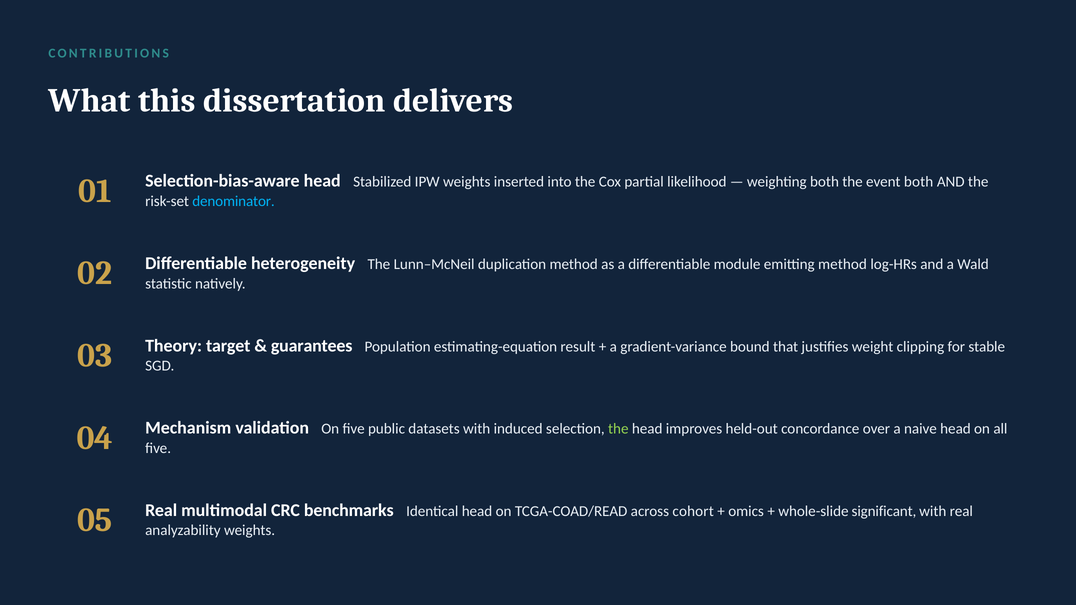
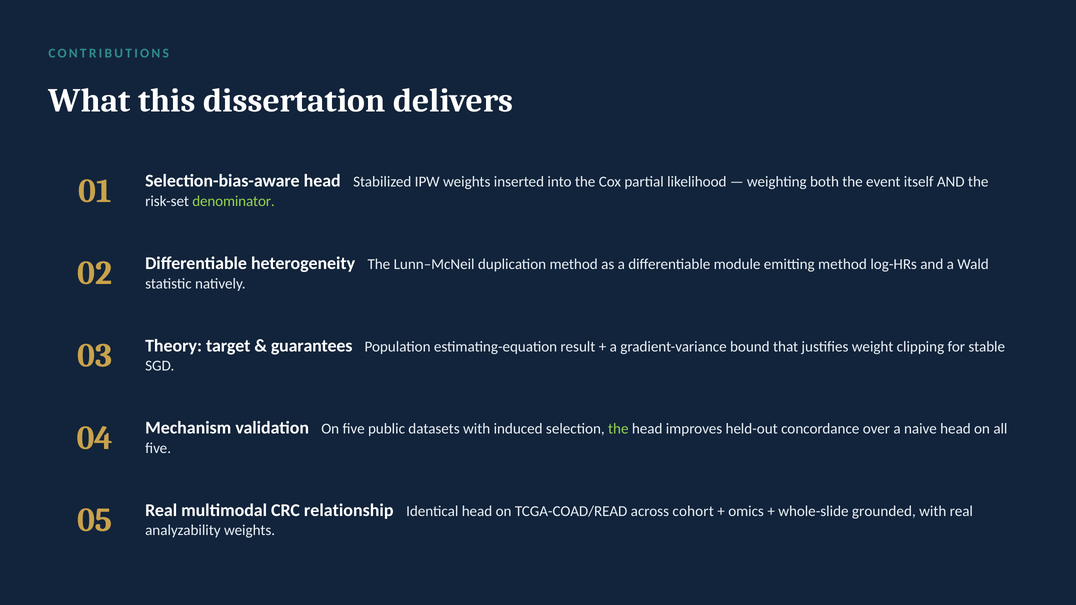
event both: both -> itself
denominator colour: light blue -> light green
benchmarks: benchmarks -> relationship
significant: significant -> grounded
